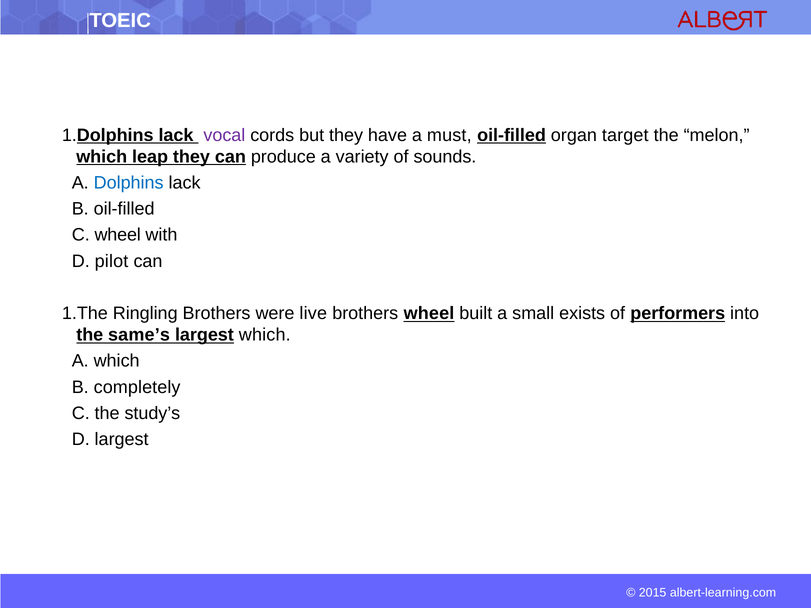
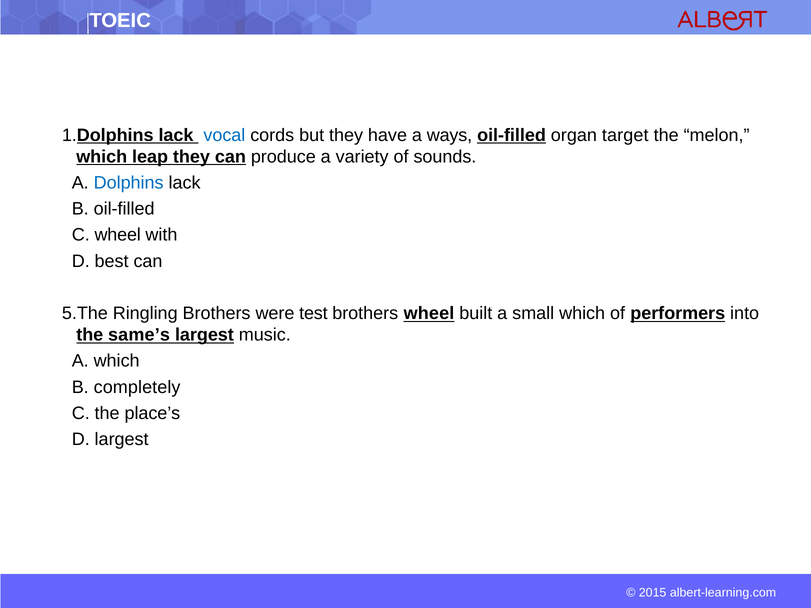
vocal colour: purple -> blue
must: must -> ways
pilot: pilot -> best
1.The: 1.The -> 5.The
live: live -> test
small exists: exists -> which
largest which: which -> music
study’s: study’s -> place’s
